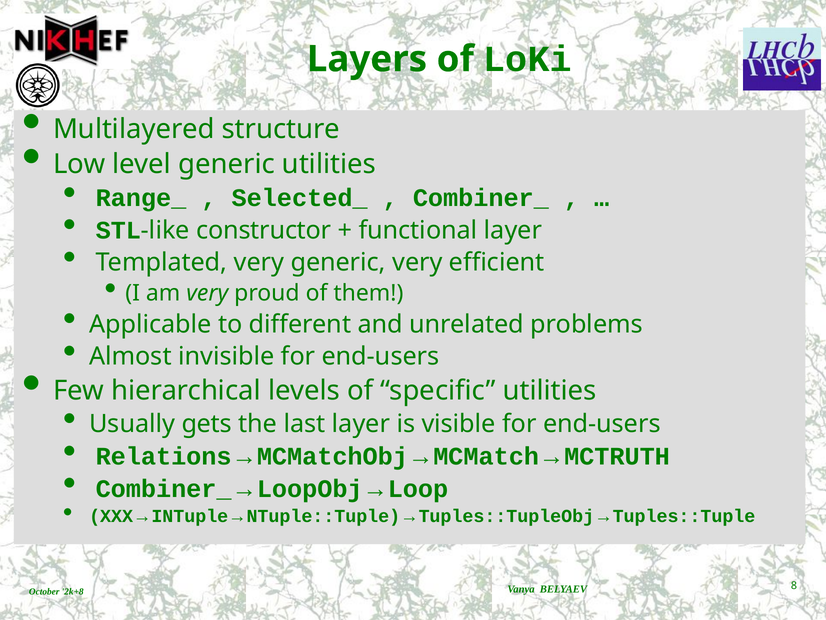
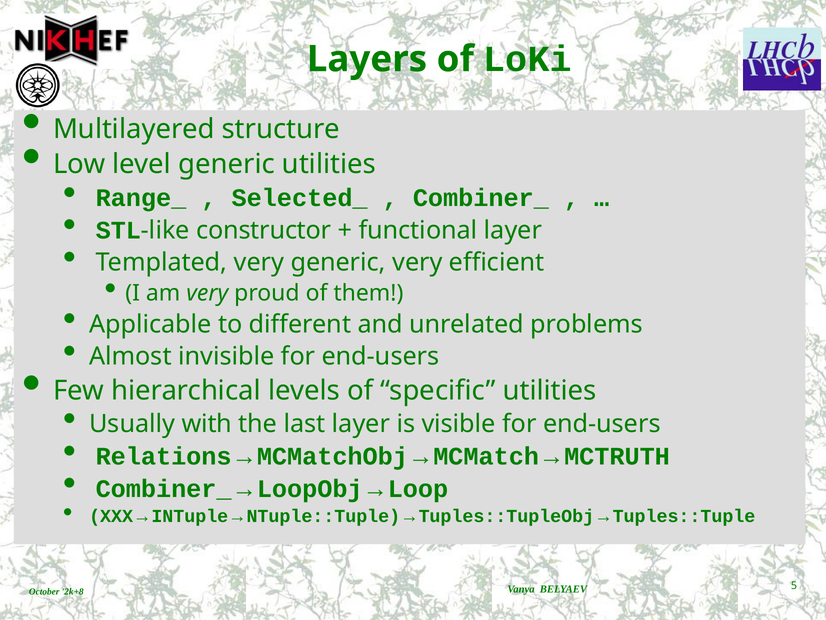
gets: gets -> with
8: 8 -> 5
